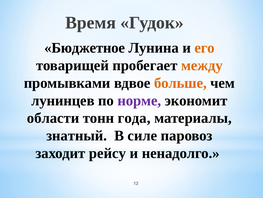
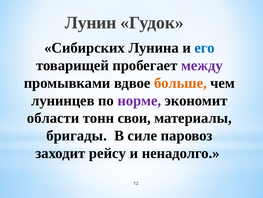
Время: Время -> Лунин
Бюджетное: Бюджетное -> Сибирских
его colour: orange -> blue
между colour: orange -> purple
года: года -> свои
знатный: знатный -> бригады
